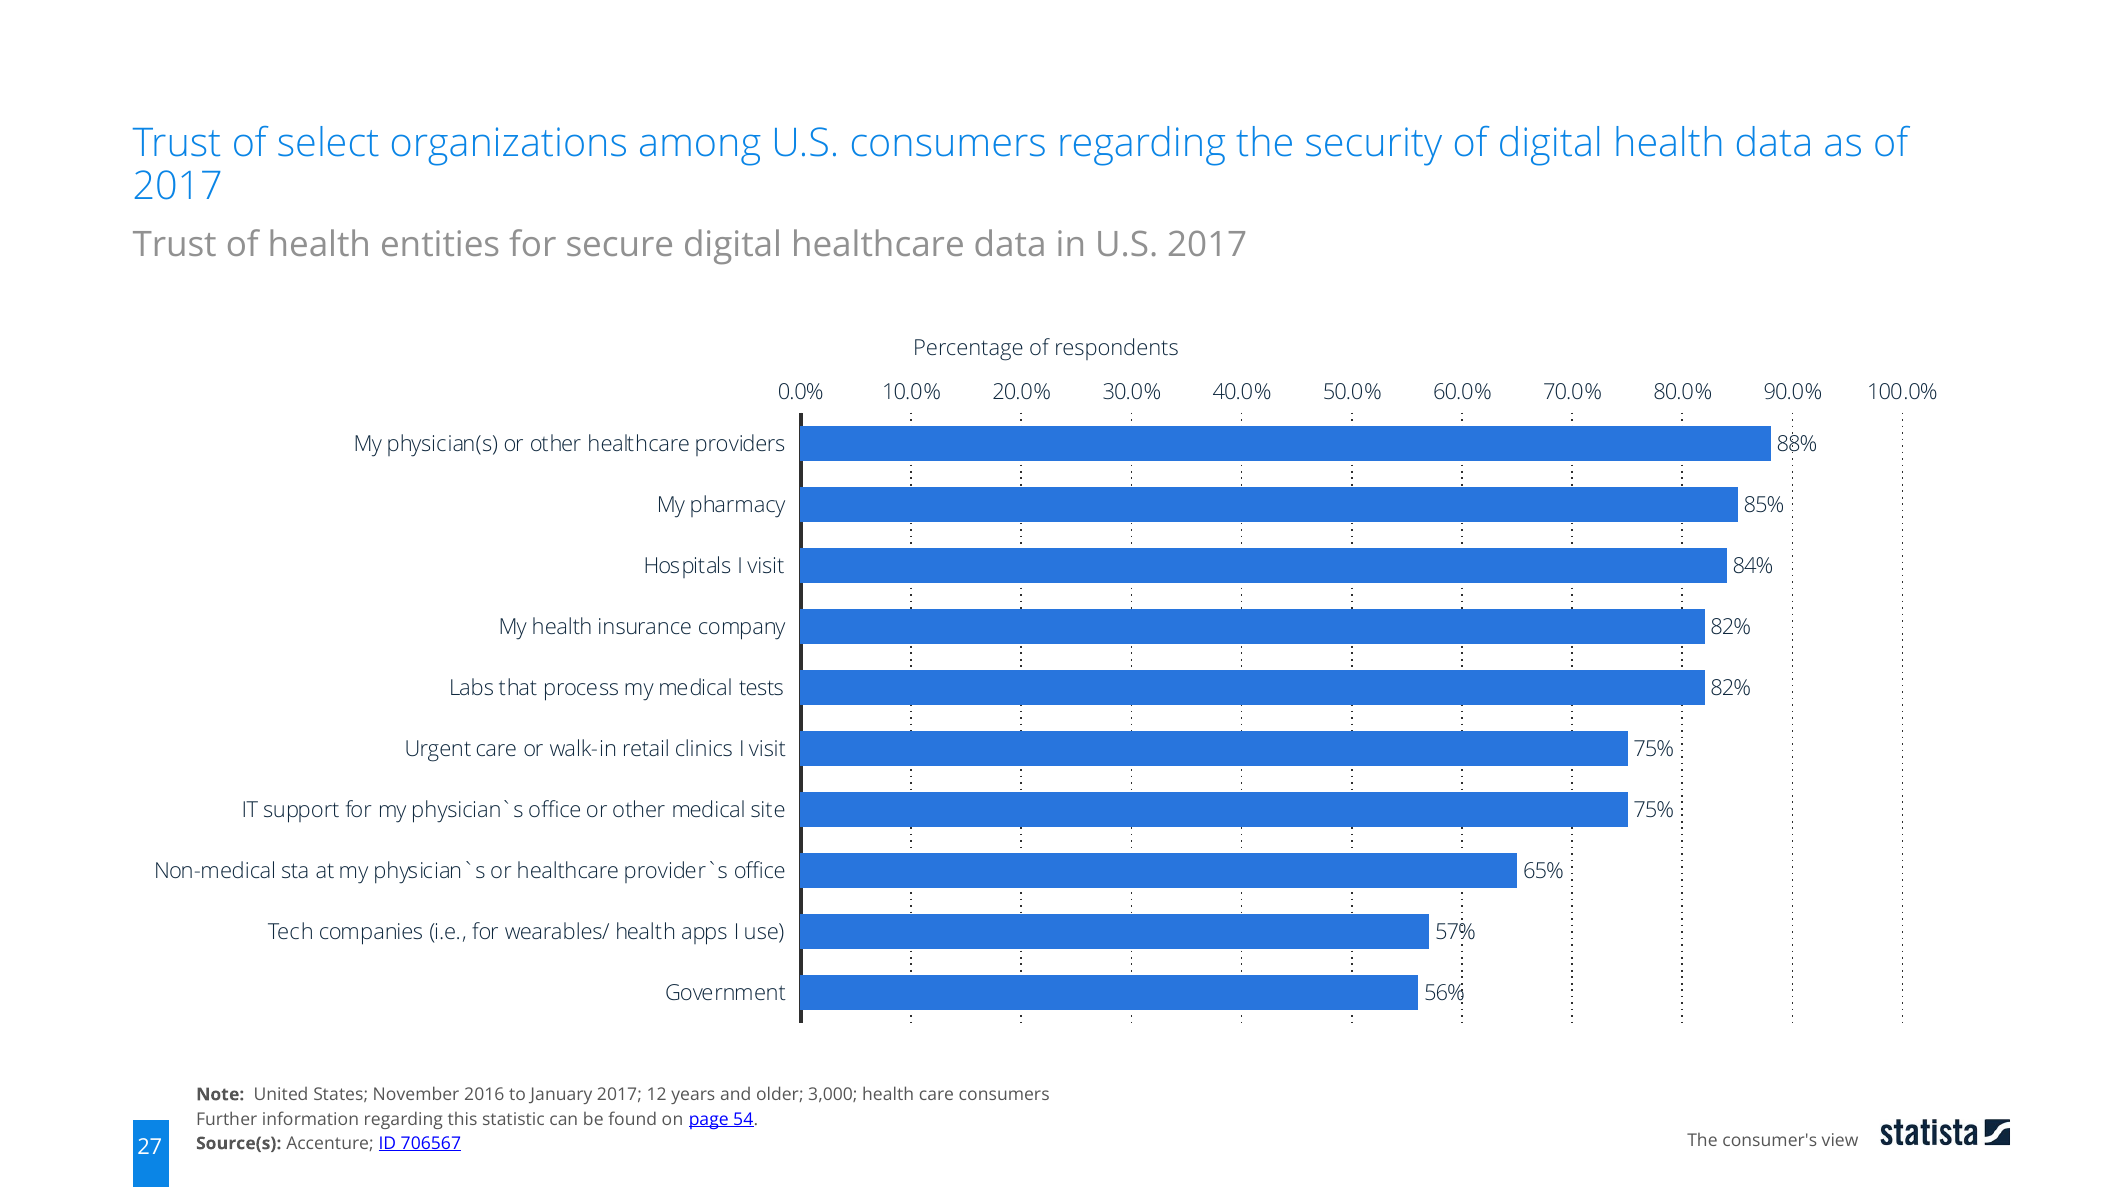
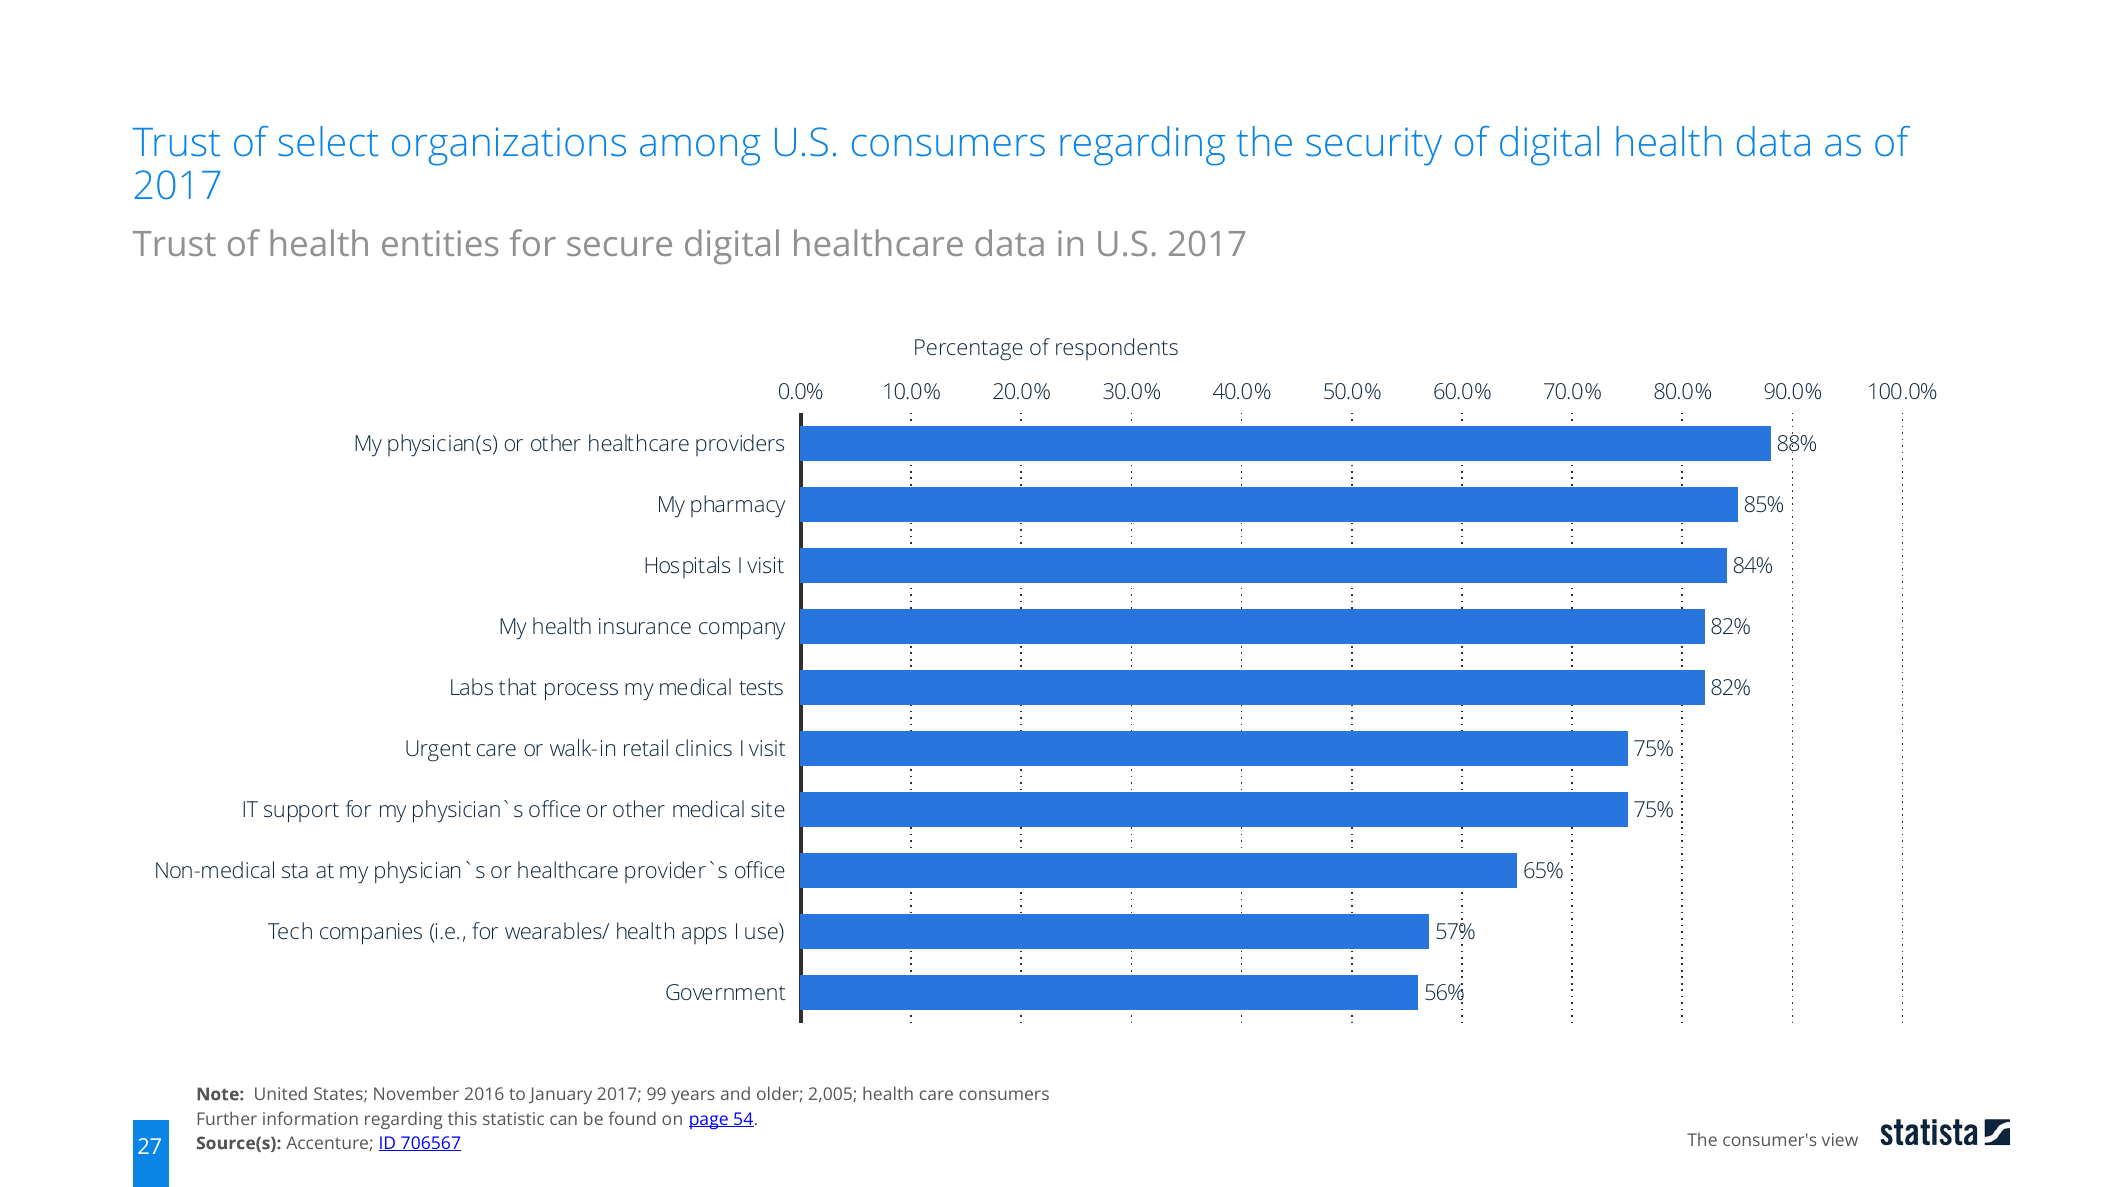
12: 12 -> 99
3,000: 3,000 -> 2,005
